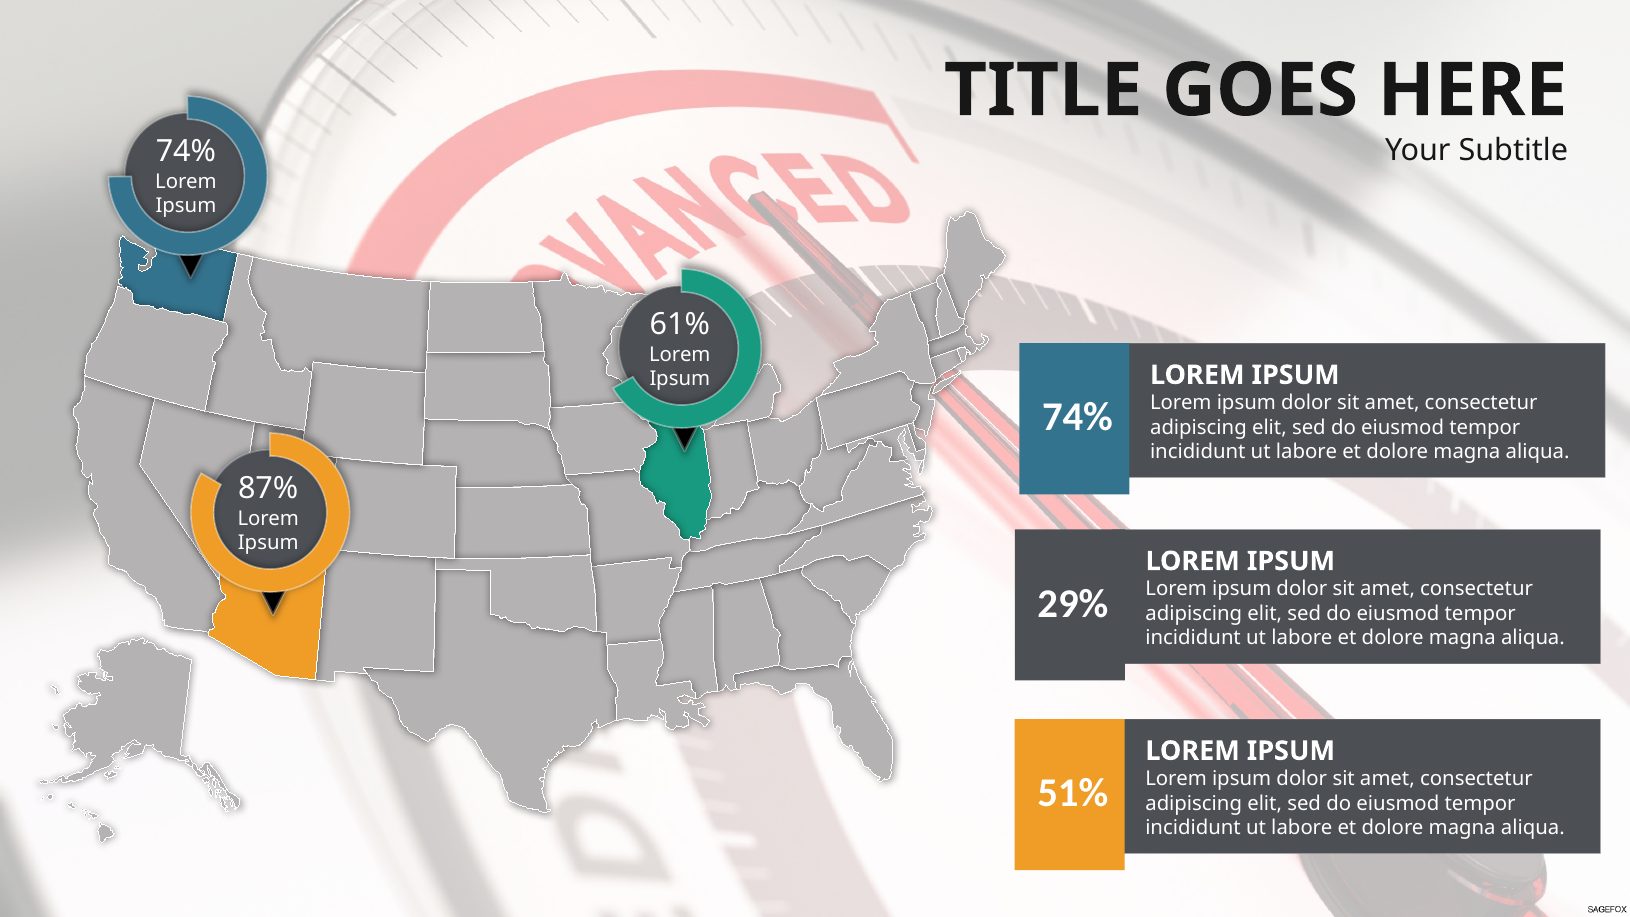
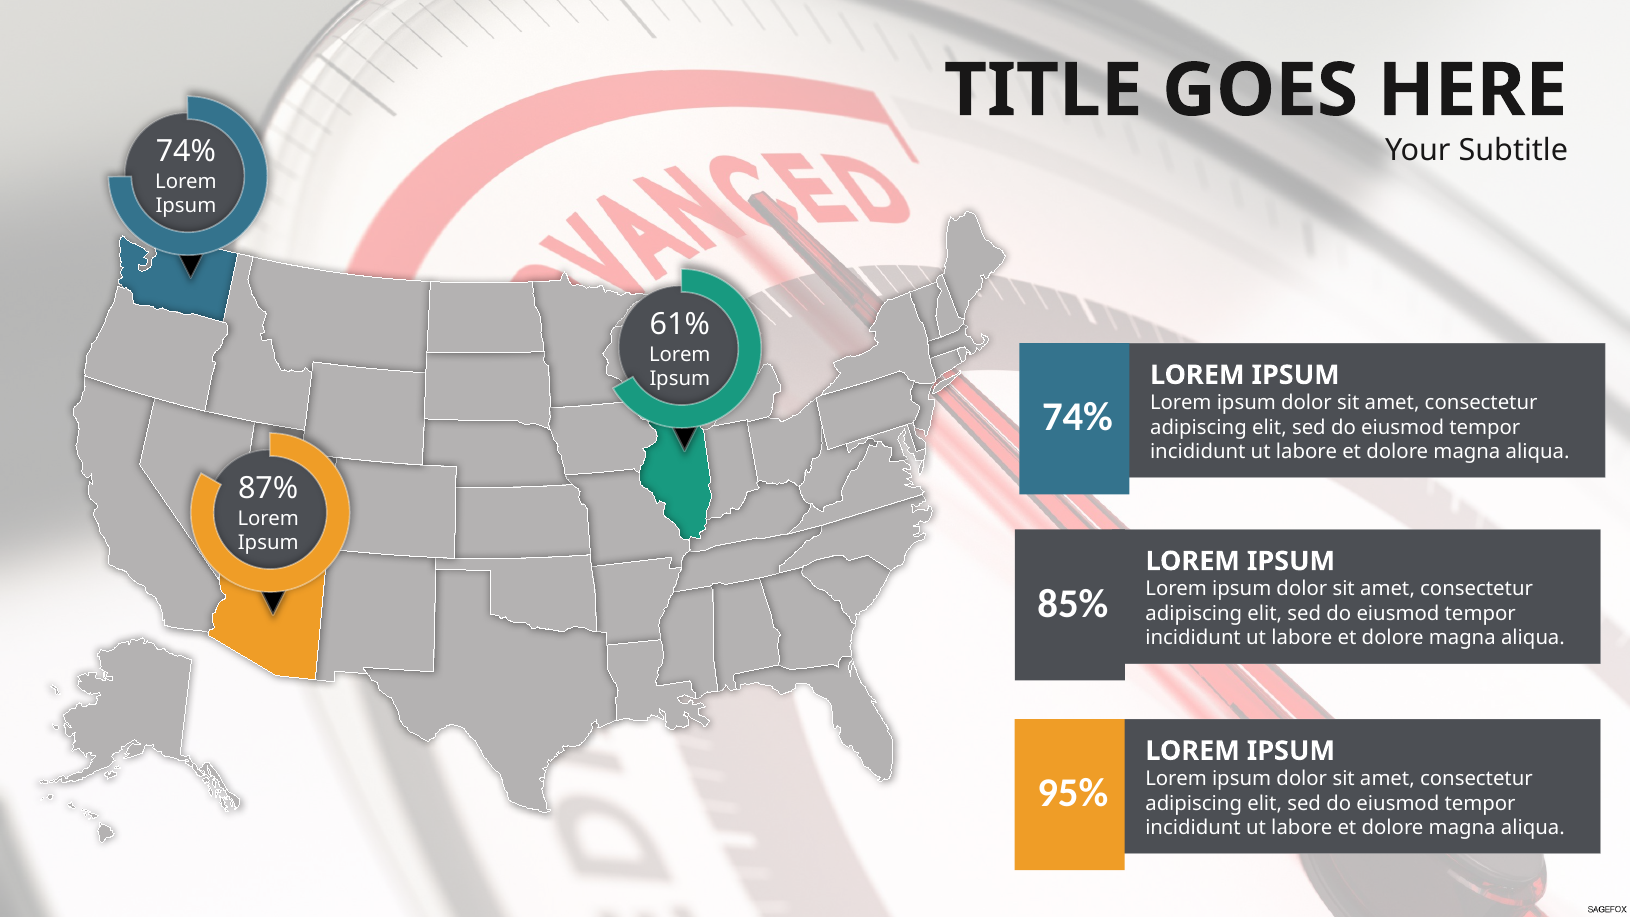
29%: 29% -> 85%
51%: 51% -> 95%
